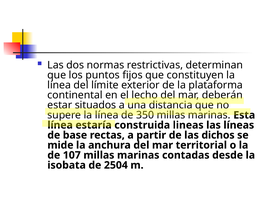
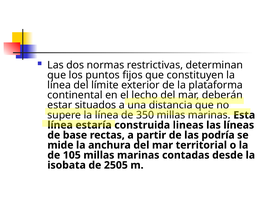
dichos: dichos -> podría
107: 107 -> 105
2504: 2504 -> 2505
